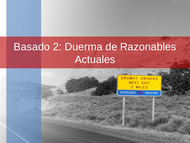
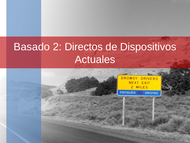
Duerma: Duerma -> Directos
Razonables: Razonables -> Dispositivos
